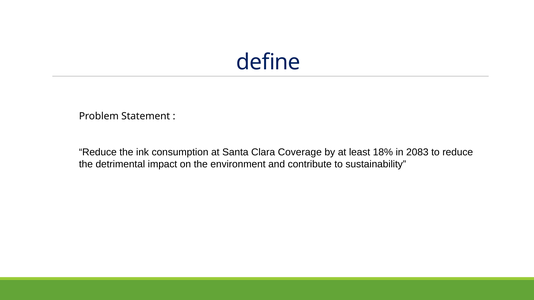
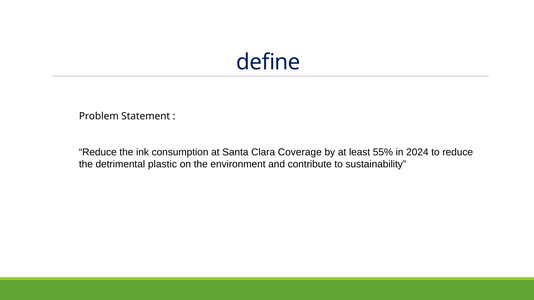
18%: 18% -> 55%
2083: 2083 -> 2024
impact: impact -> plastic
